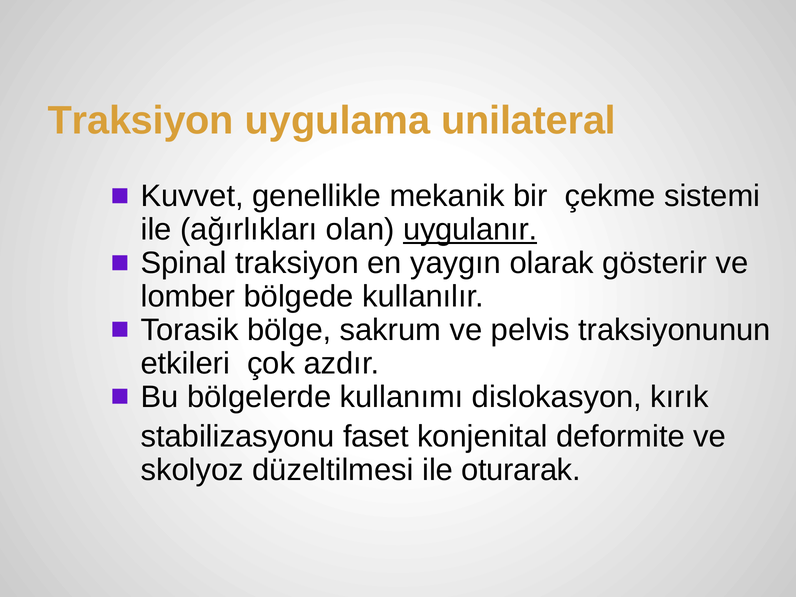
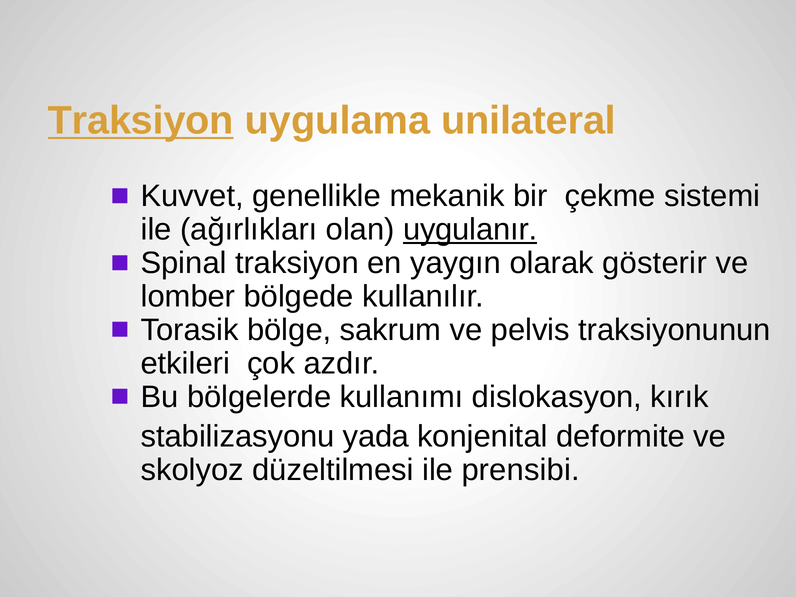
Traksiyon at (141, 121) underline: none -> present
faset: faset -> yada
oturarak: oturarak -> prensibi
